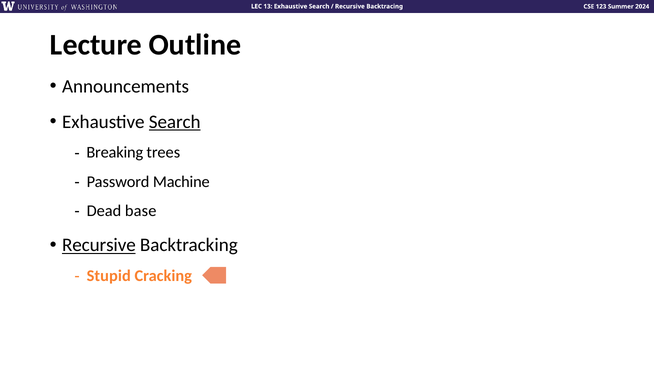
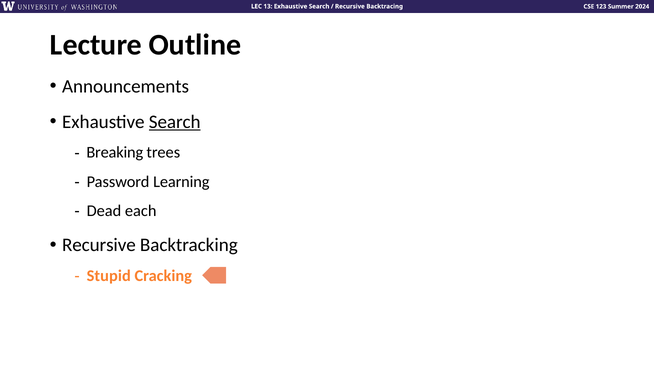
Machine: Machine -> Learning
base: base -> each
Recursive at (99, 245) underline: present -> none
